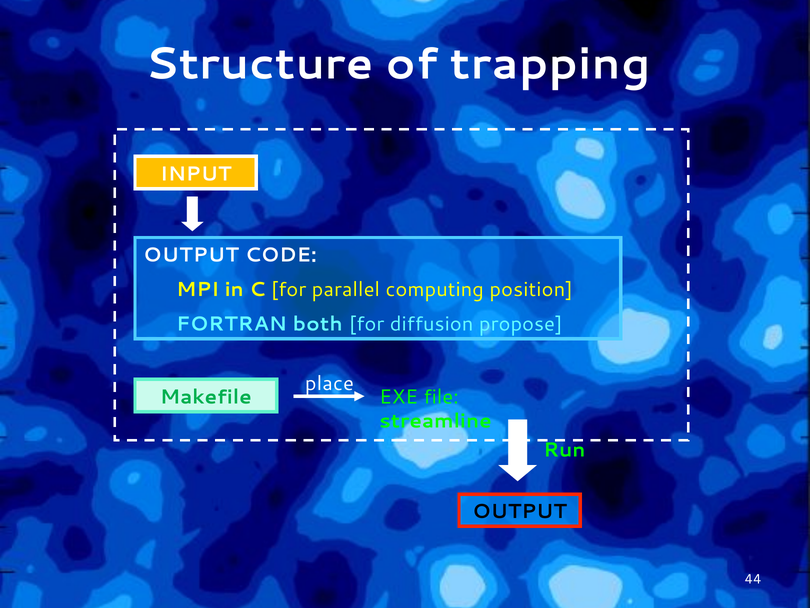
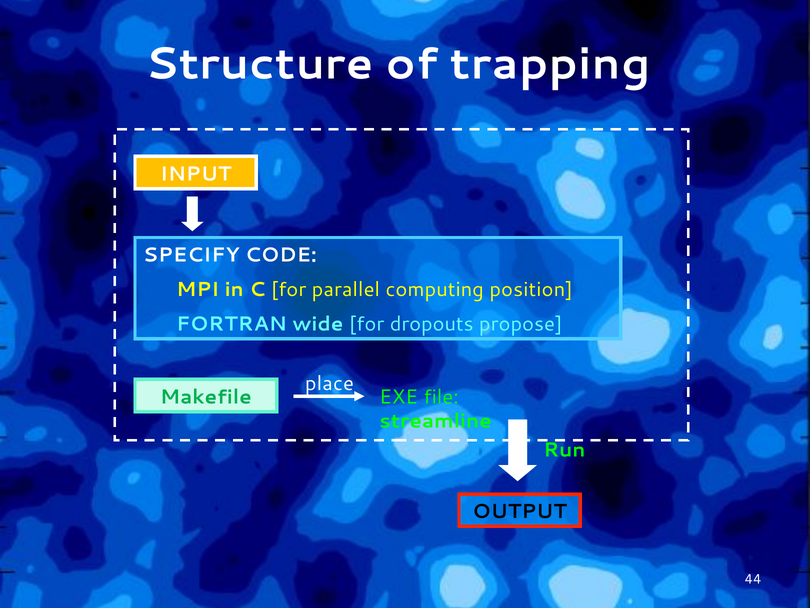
OUTPUT at (191, 255): OUTPUT -> SPECIFY
both: both -> wide
diffusion: diffusion -> dropouts
